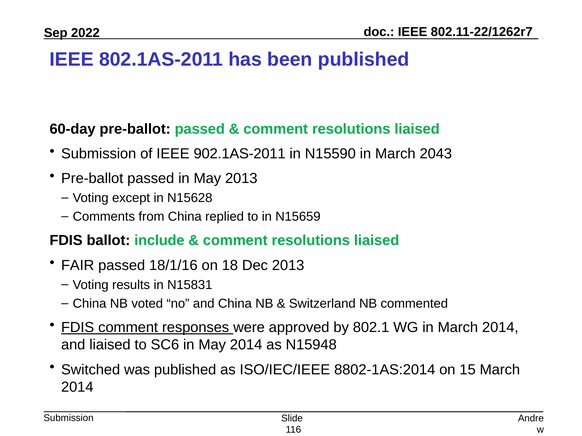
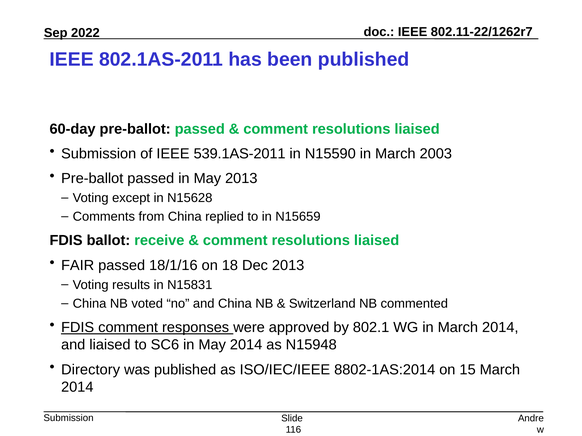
902.1AS-2011: 902.1AS-2011 -> 539.1AS-2011
2043: 2043 -> 2003
include: include -> receive
Switched: Switched -> Directory
